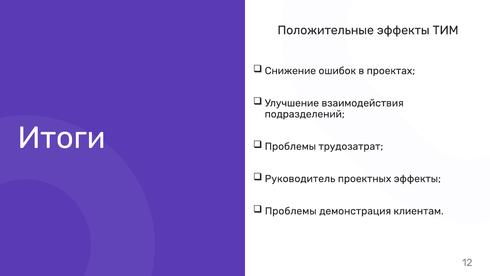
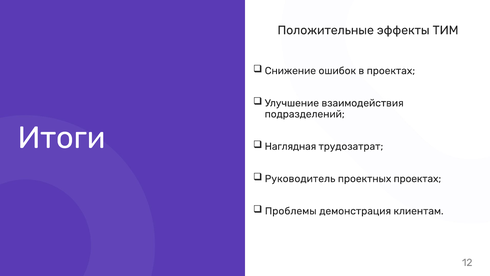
Проблемы at (290, 146): Проблемы -> Наглядная
проектных эффекты: эффекты -> проектах
